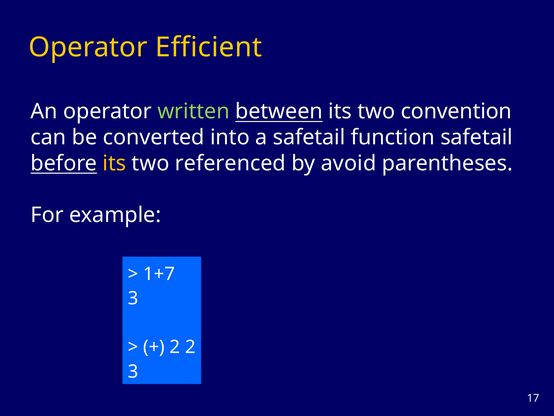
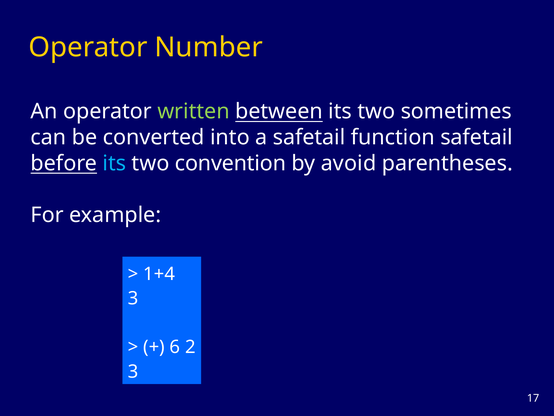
Efficient: Efficient -> Number
convention: convention -> sometimes
its at (114, 163) colour: yellow -> light blue
referenced: referenced -> convention
1+7: 1+7 -> 1+4
2 at (175, 347): 2 -> 6
